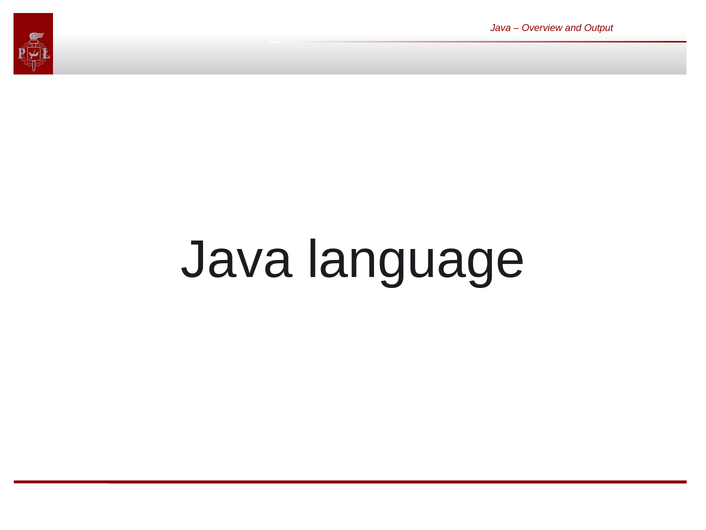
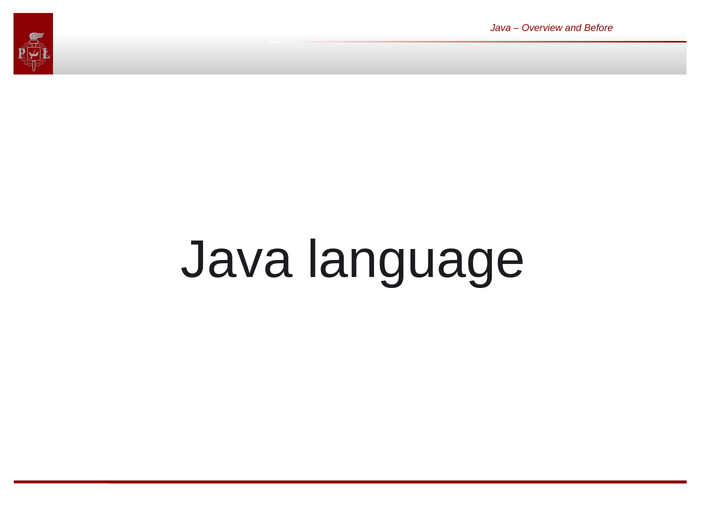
Output: Output -> Before
